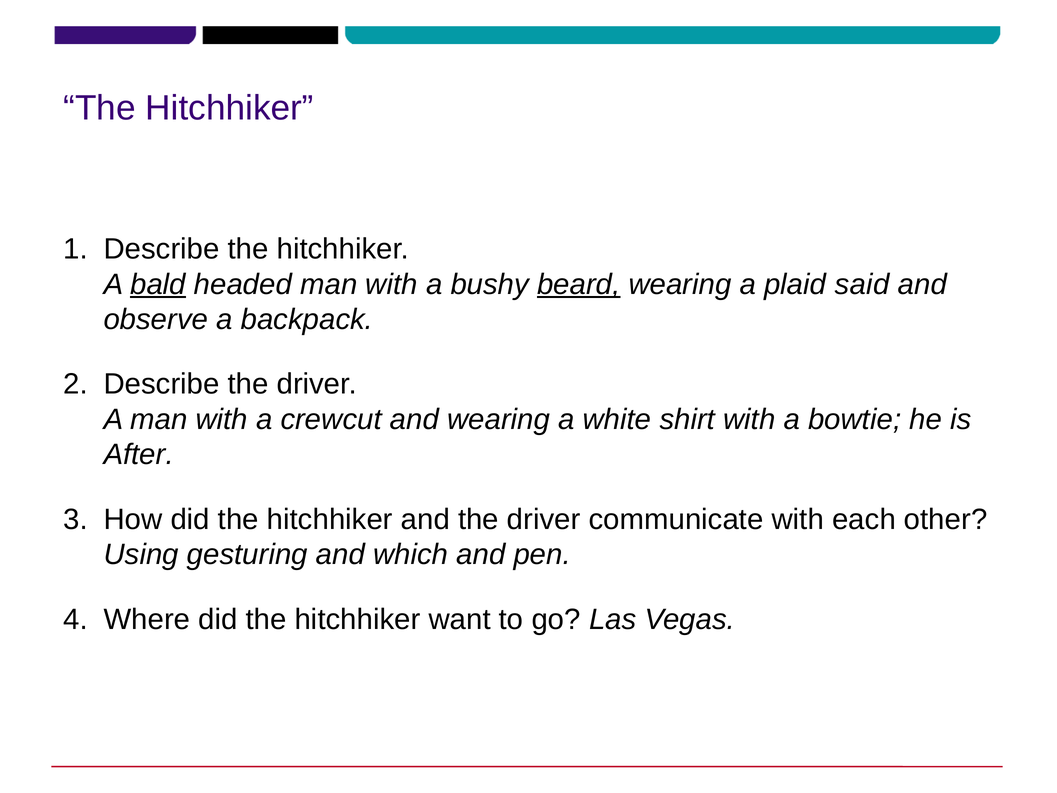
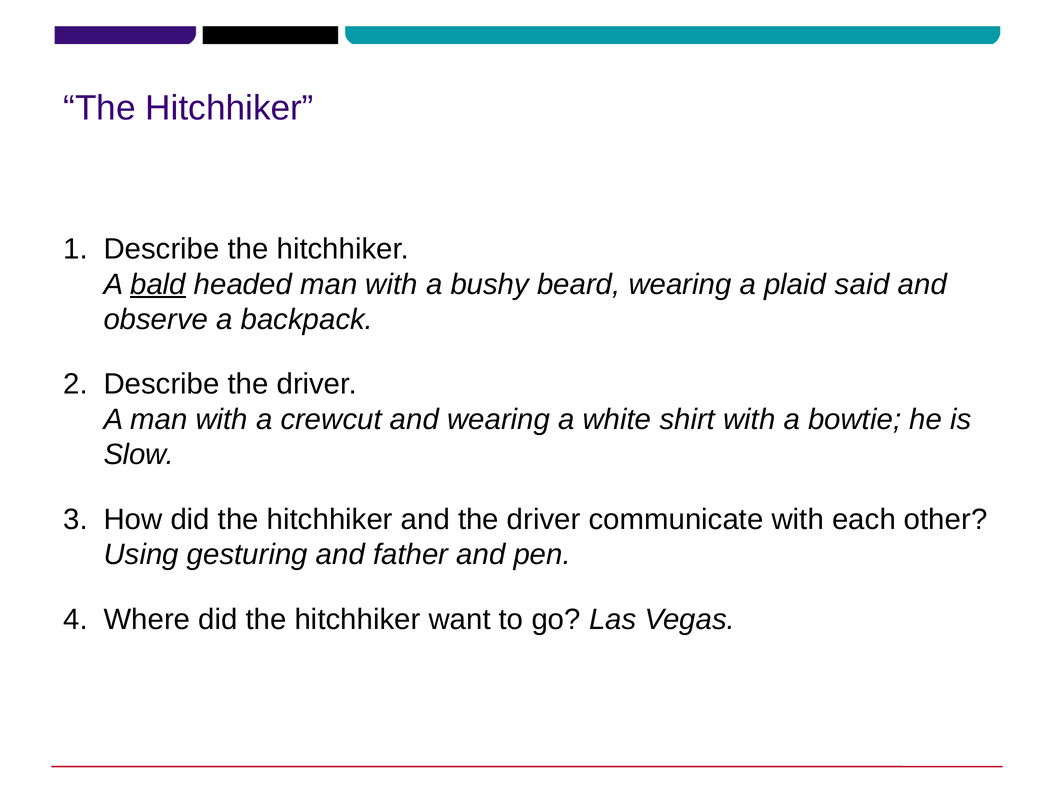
beard underline: present -> none
After: After -> Slow
and which: which -> father
